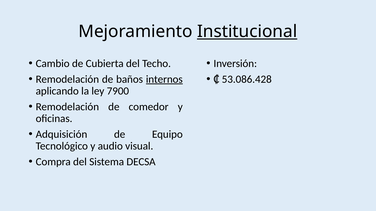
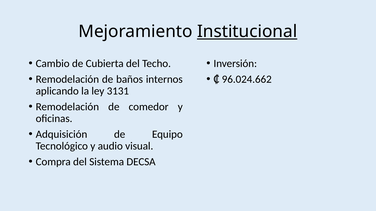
internos underline: present -> none
53.086.428: 53.086.428 -> 96.024.662
7900: 7900 -> 3131
